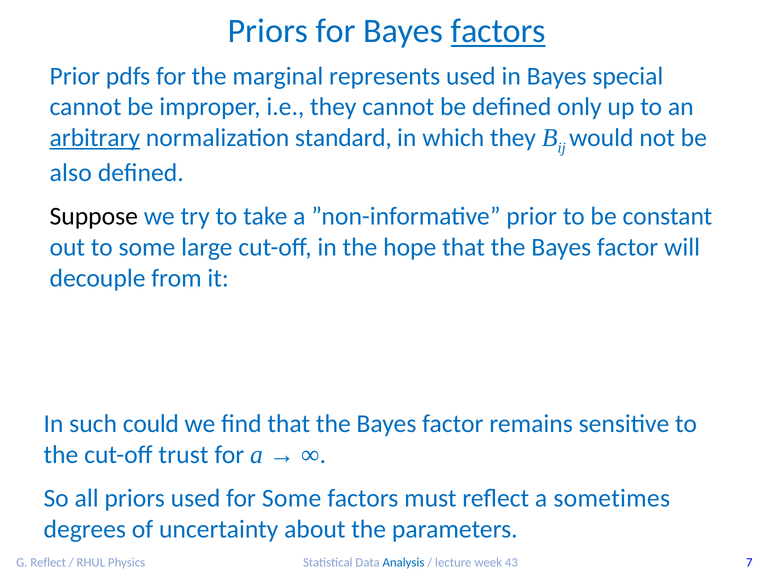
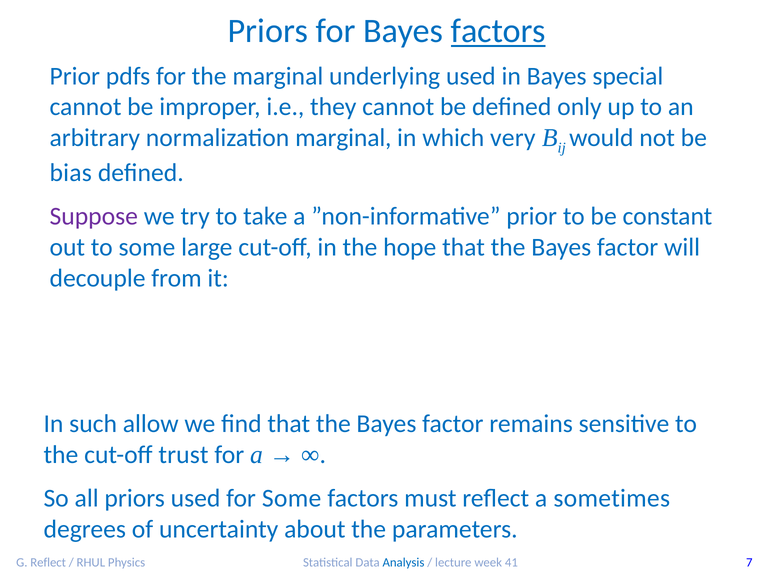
represents: represents -> underlying
arbitrary underline: present -> none
normalization standard: standard -> marginal
which they: they -> very
also: also -> bias
Suppose colour: black -> purple
could: could -> allow
43: 43 -> 41
